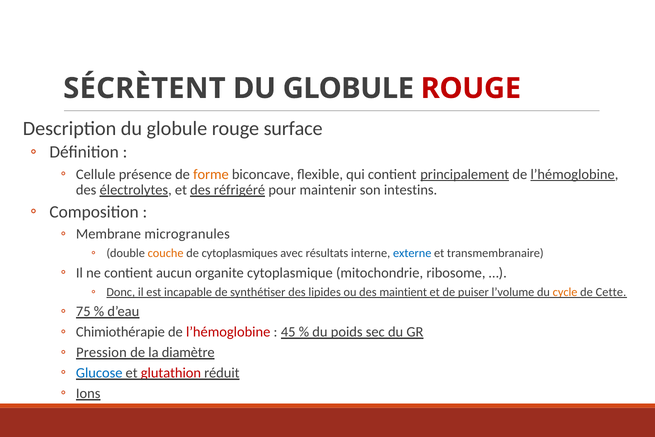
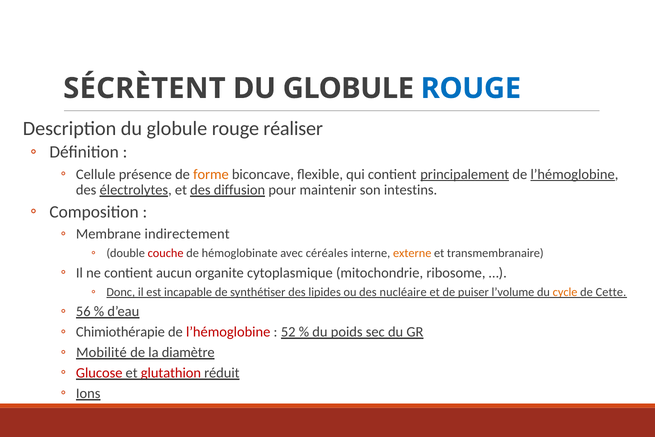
ROUGE at (471, 88) colour: red -> blue
surface: surface -> réaliser
réfrigéré: réfrigéré -> diffusion
microgranules: microgranules -> indirectement
couche colour: orange -> red
cytoplasmiques: cytoplasmiques -> hémoglobinate
résultats: résultats -> céréales
externe colour: blue -> orange
maintient: maintient -> nucléaire
75: 75 -> 56
45: 45 -> 52
Pression: Pression -> Mobilité
Glucose colour: blue -> red
